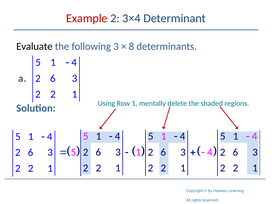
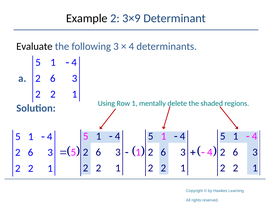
Example colour: red -> black
3×4: 3×4 -> 3×9
8 at (131, 47): 8 -> 4
